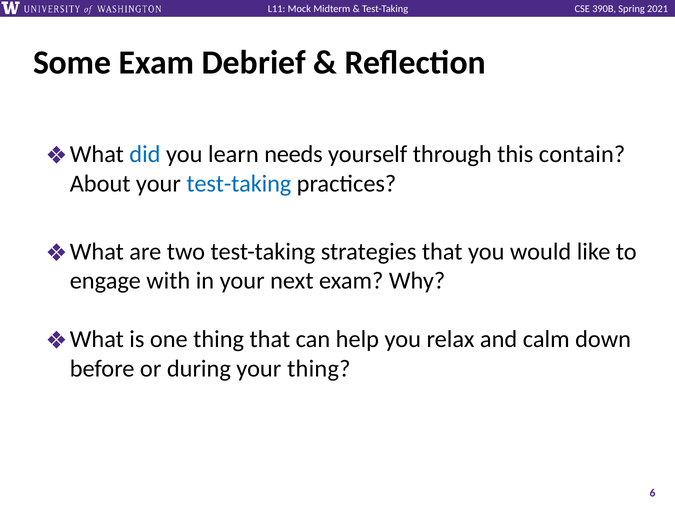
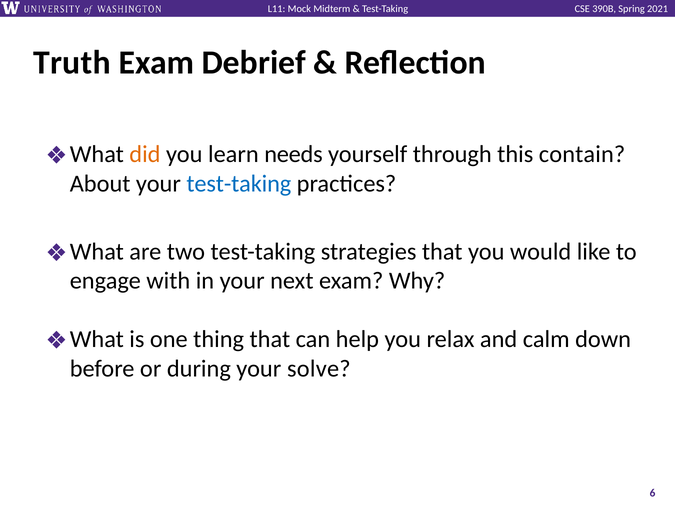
Some: Some -> Truth
did colour: blue -> orange
your thing: thing -> solve
